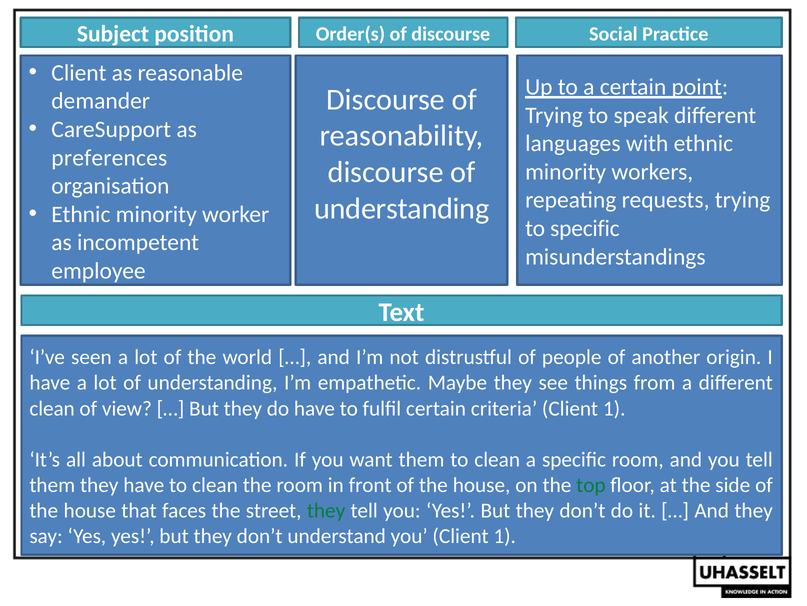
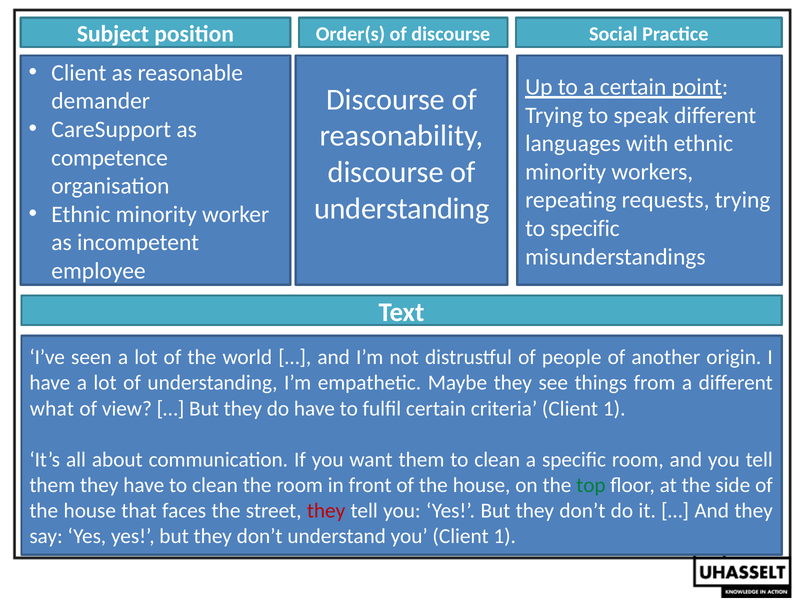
preferences: preferences -> competence
clean at (52, 408): clean -> what
they at (326, 510) colour: green -> red
